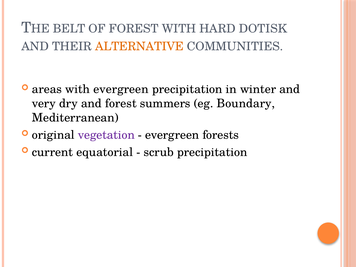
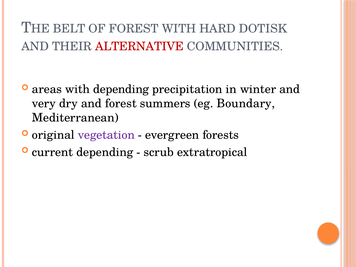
ALTERNATIVE colour: orange -> red
with evergreen: evergreen -> depending
current equatorial: equatorial -> depending
scrub precipitation: precipitation -> extratropical
